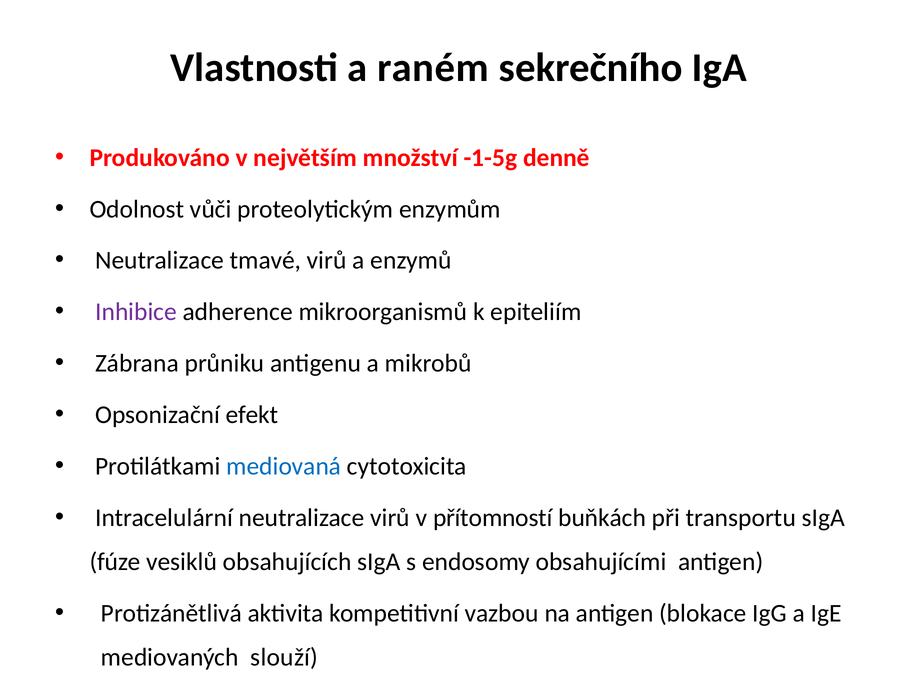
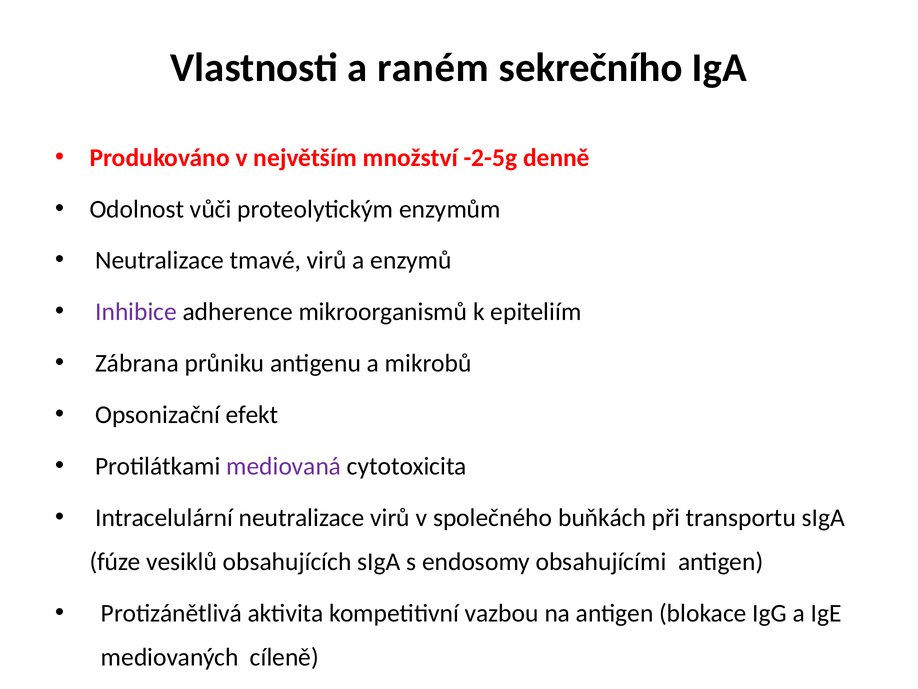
-1-5g: -1-5g -> -2-5g
mediovaná colour: blue -> purple
přítomností: přítomností -> společného
slouží: slouží -> cíleně
